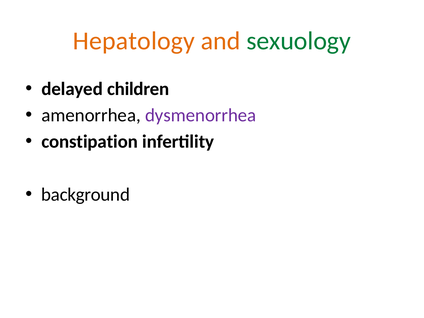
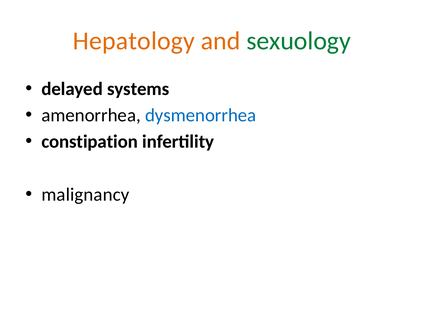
children: children -> systems
dysmenorrhea colour: purple -> blue
background: background -> malignancy
